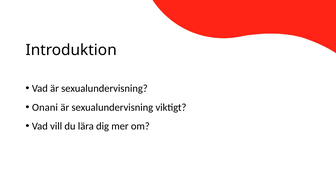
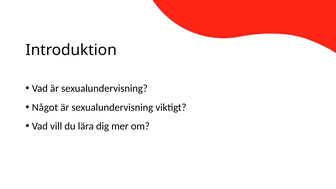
Onani: Onani -> Något
